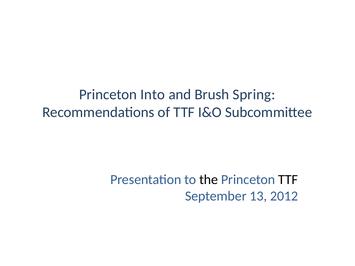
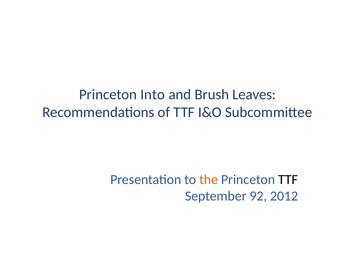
Spring: Spring -> Leaves
the colour: black -> orange
13: 13 -> 92
